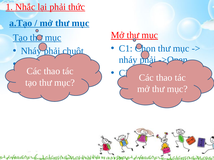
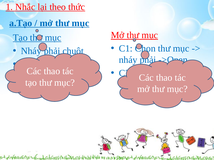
lại phải: phải -> theo
